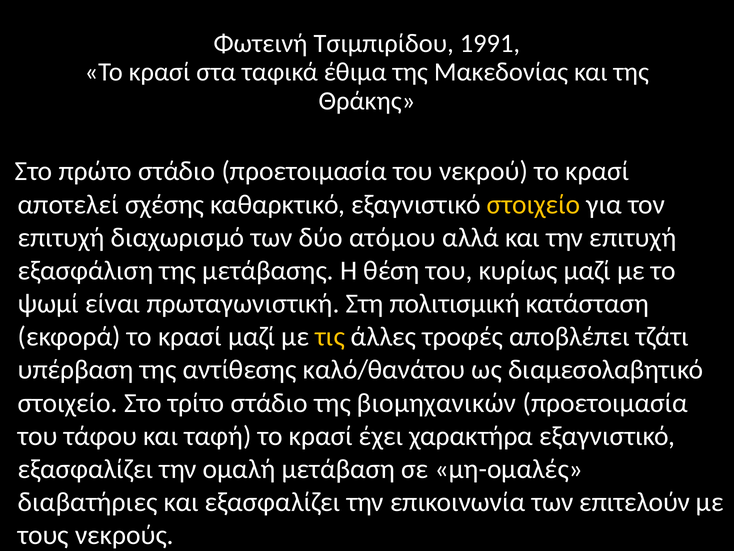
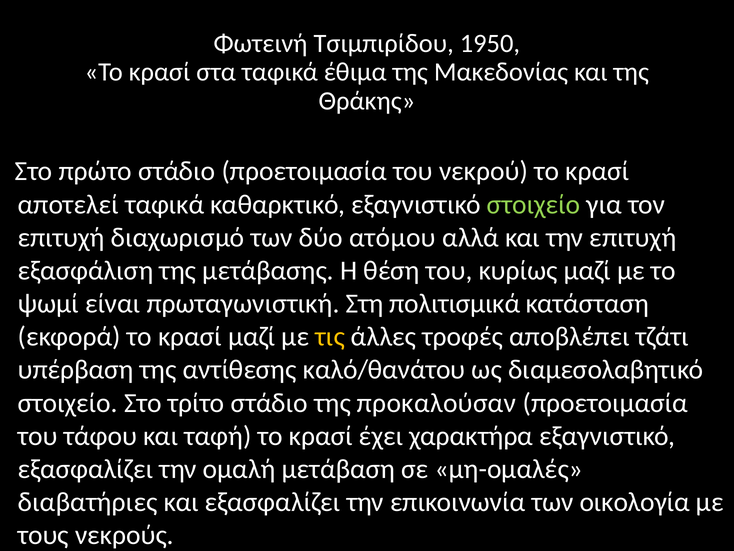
1991: 1991 -> 1950
αποτελεί σχέσης: σχέσης -> ταφικά
στοιχείο at (534, 204) colour: yellow -> light green
πολιτισμική: πολιτισμική -> πολιτισμικά
βιομηχανικών: βιομηχανικών -> προκαλούσαν
επιτελούν: επιτελούν -> οικολογία
